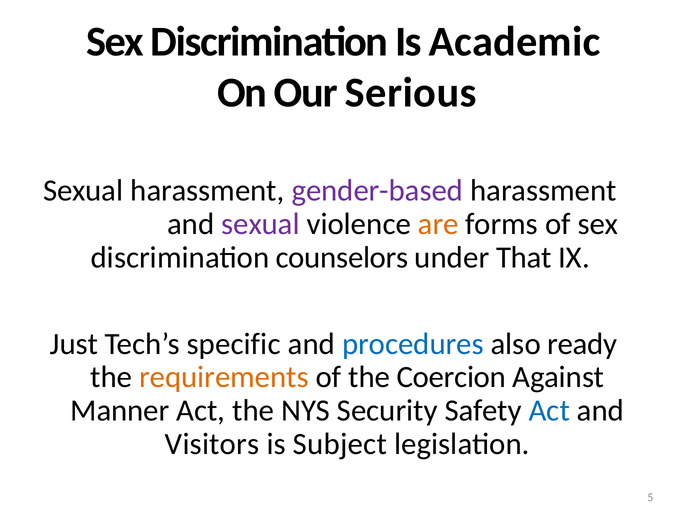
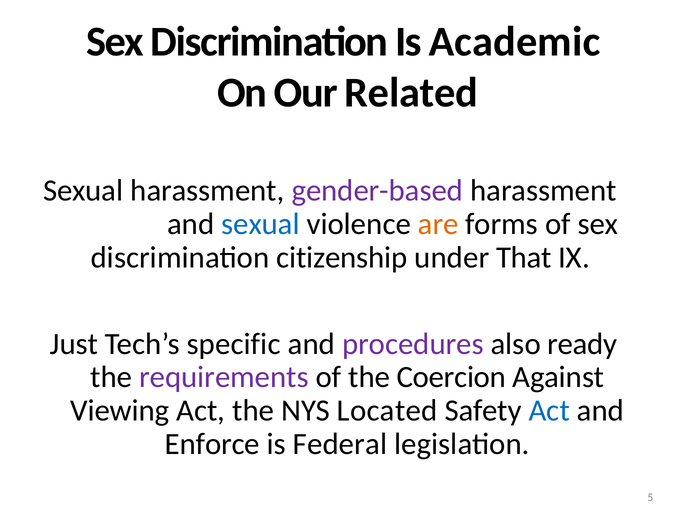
Serious: Serious -> Related
sexual at (260, 224) colour: purple -> blue
counselors: counselors -> citizenship
procedures colour: blue -> purple
requirements colour: orange -> purple
Manner: Manner -> Viewing
Security: Security -> Located
Visitors: Visitors -> Enforce
Subject: Subject -> Federal
